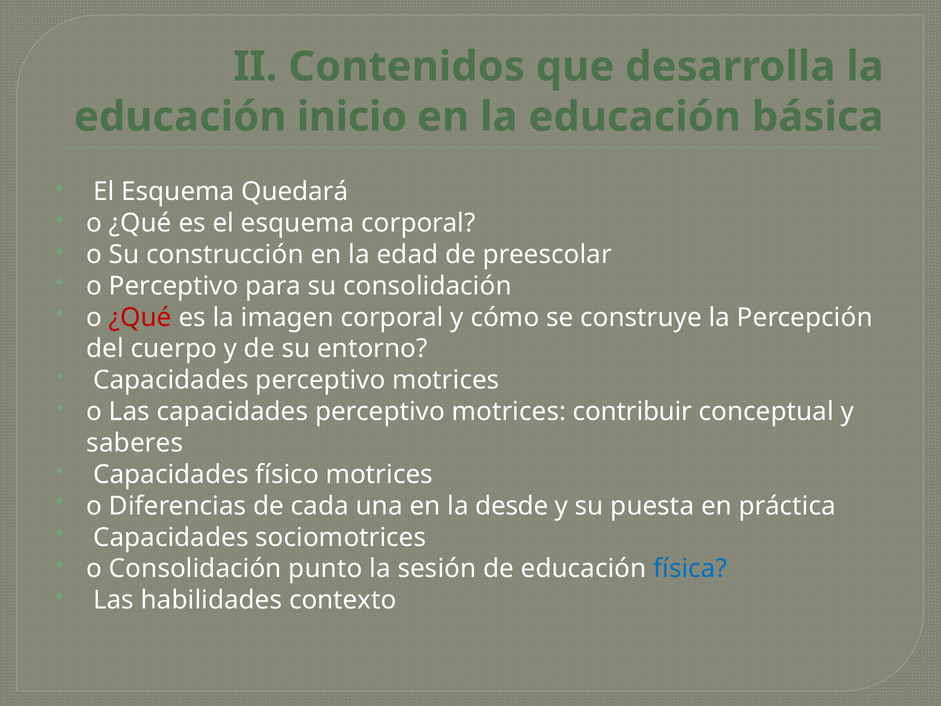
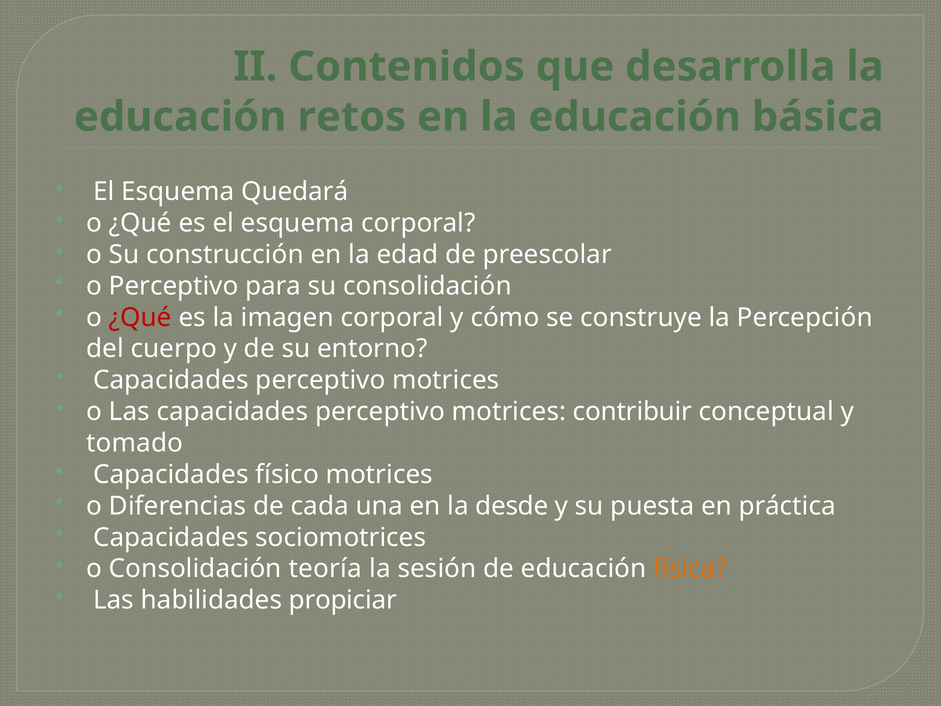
inicio: inicio -> retos
saberes: saberes -> tomado
punto: punto -> teoría
física colour: blue -> orange
contexto: contexto -> propiciar
